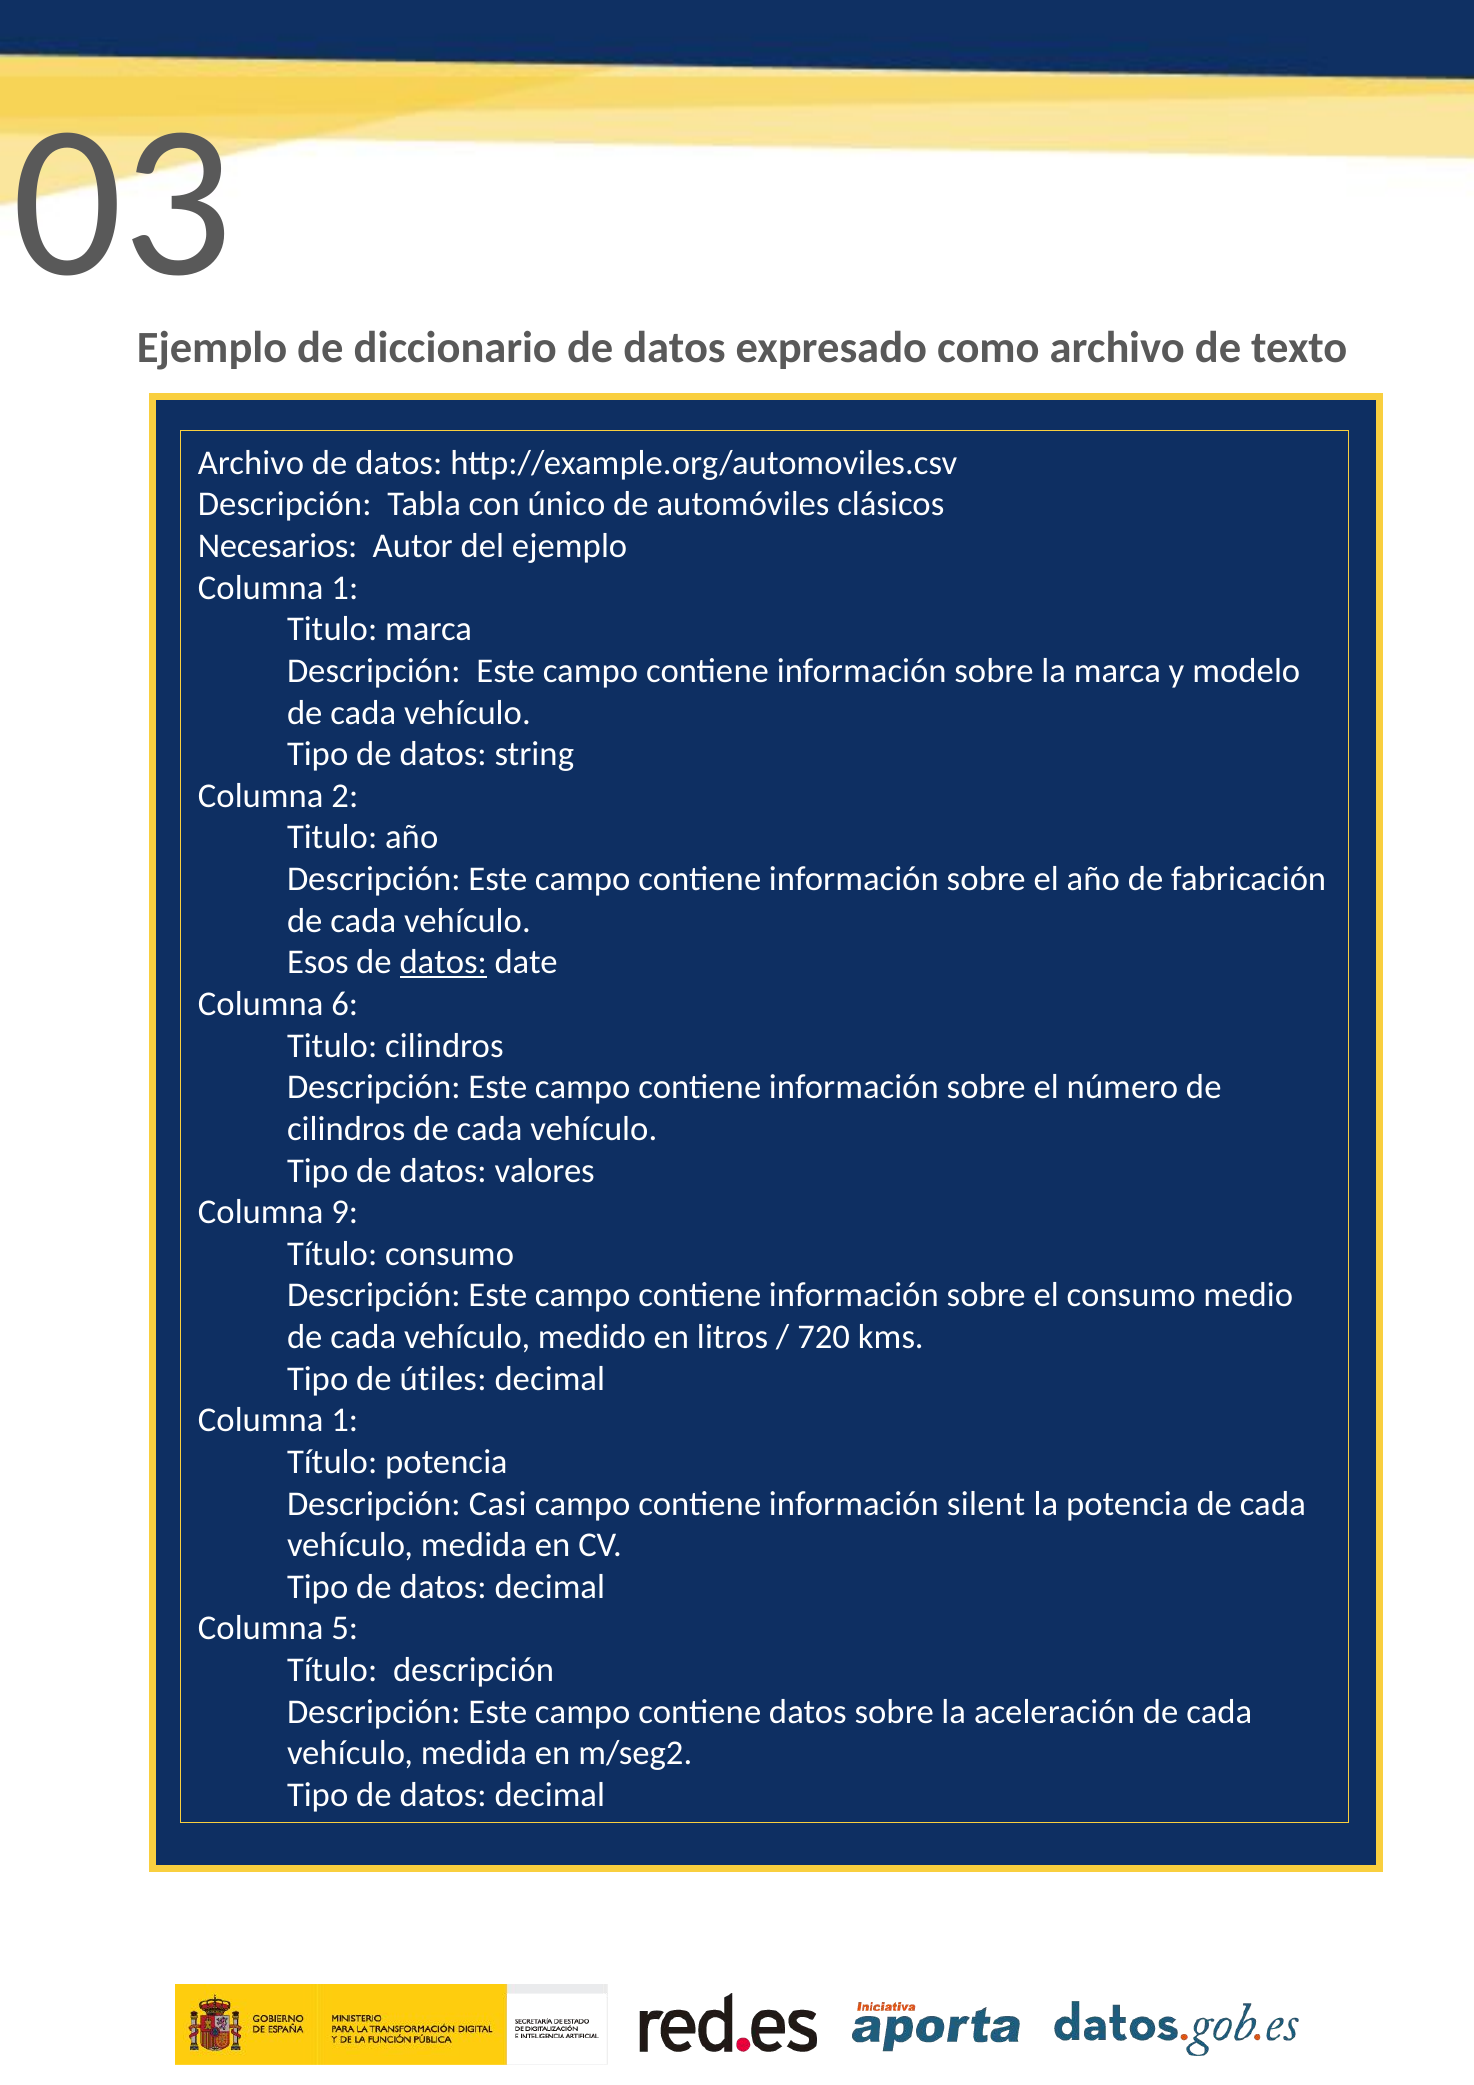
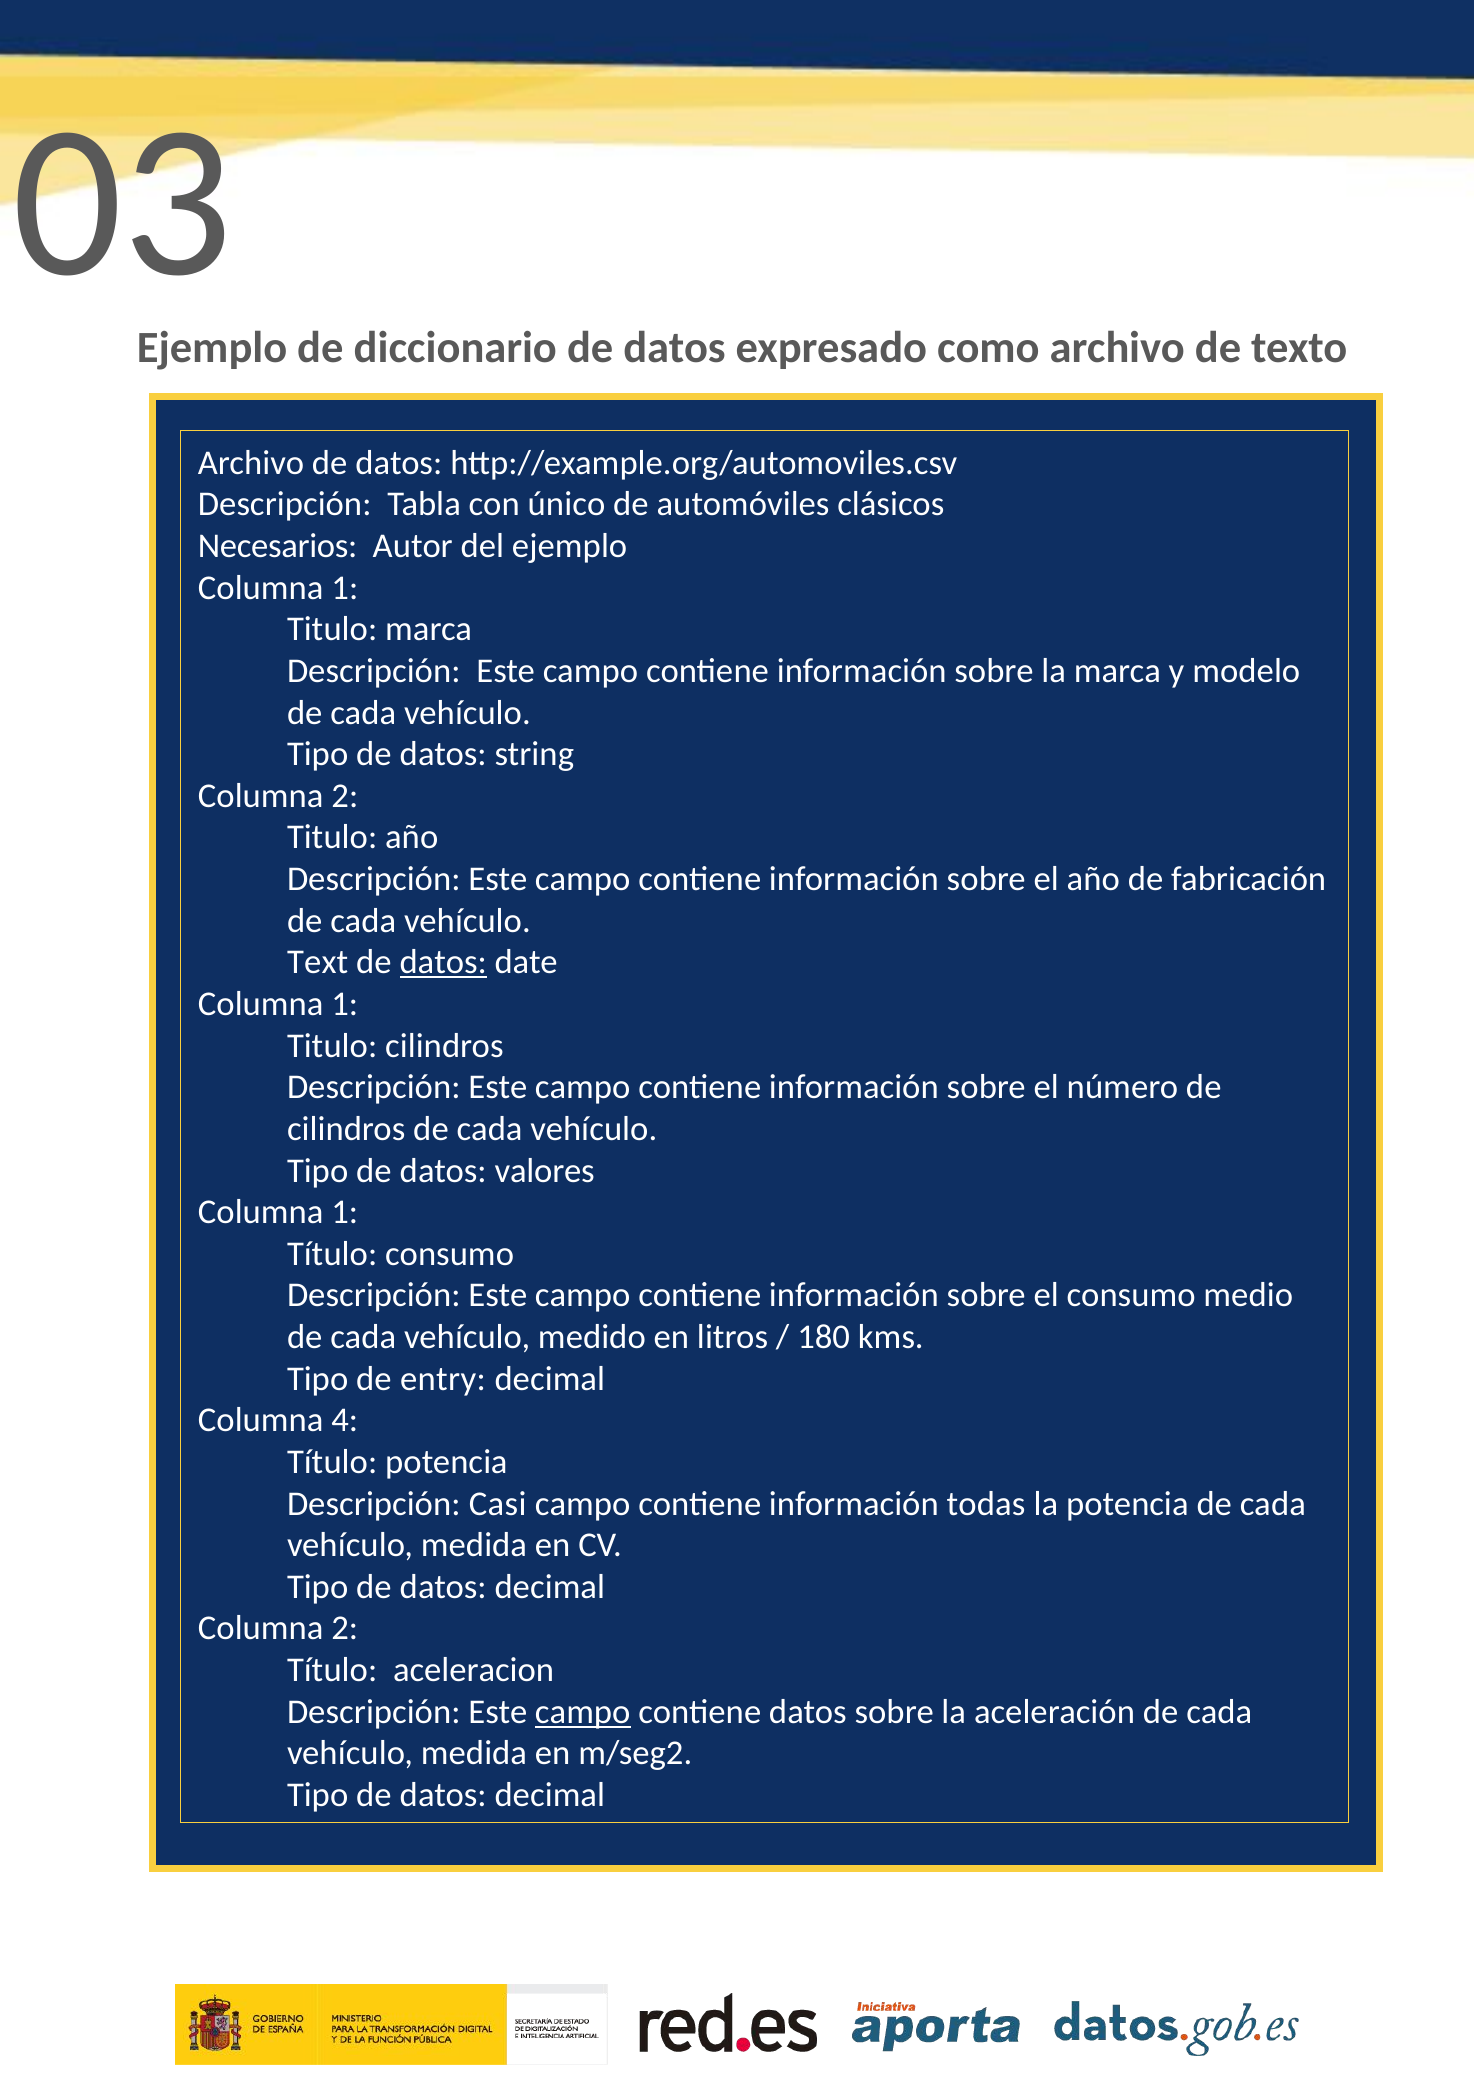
Esos: Esos -> Text
6 at (345, 1004): 6 -> 1
9 at (345, 1212): 9 -> 1
720: 720 -> 180
útiles: útiles -> entry
1 at (345, 1420): 1 -> 4
silent: silent -> todas
5 at (345, 1628): 5 -> 2
Título descripción: descripción -> aceleracion
campo at (583, 1712) underline: none -> present
